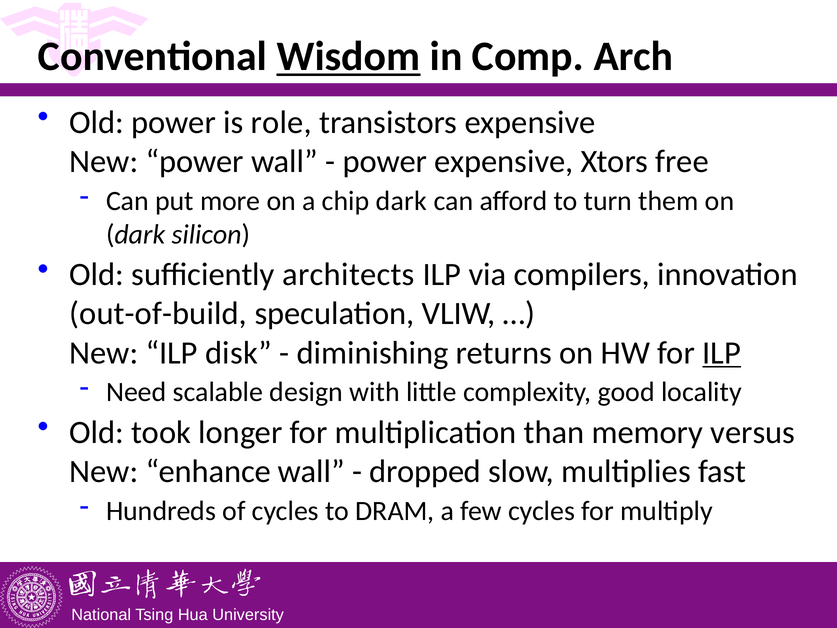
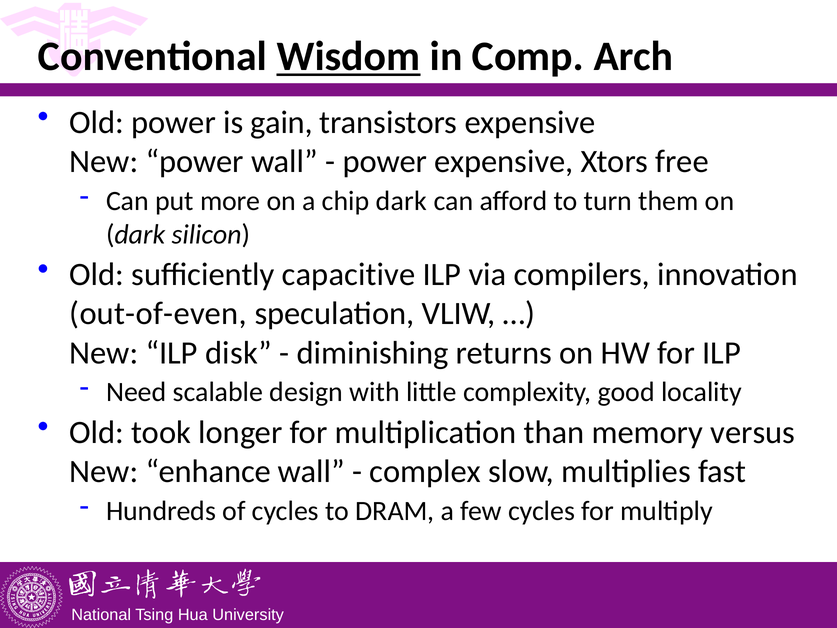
role: role -> gain
architects: architects -> capacitive
out-of-build: out-of-build -> out-of-even
ILP at (722, 353) underline: present -> none
dropped: dropped -> complex
